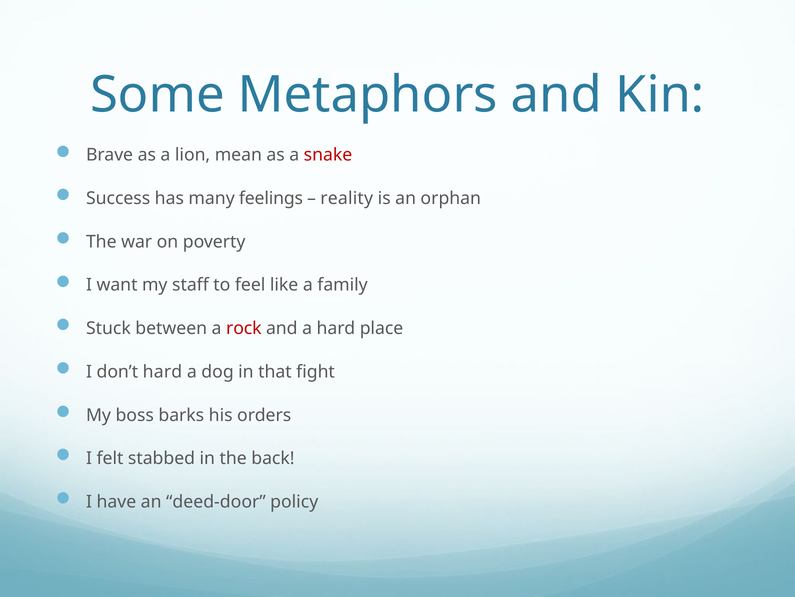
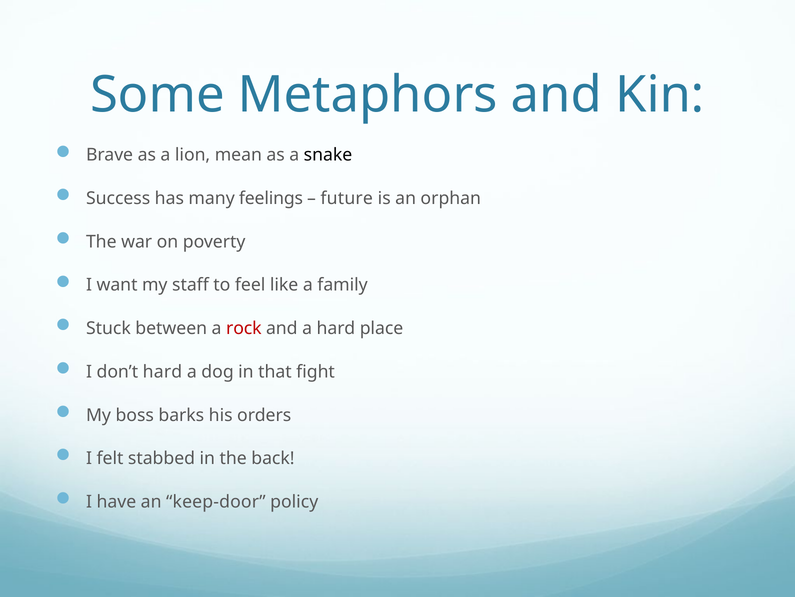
snake colour: red -> black
reality: reality -> future
deed-door: deed-door -> keep-door
